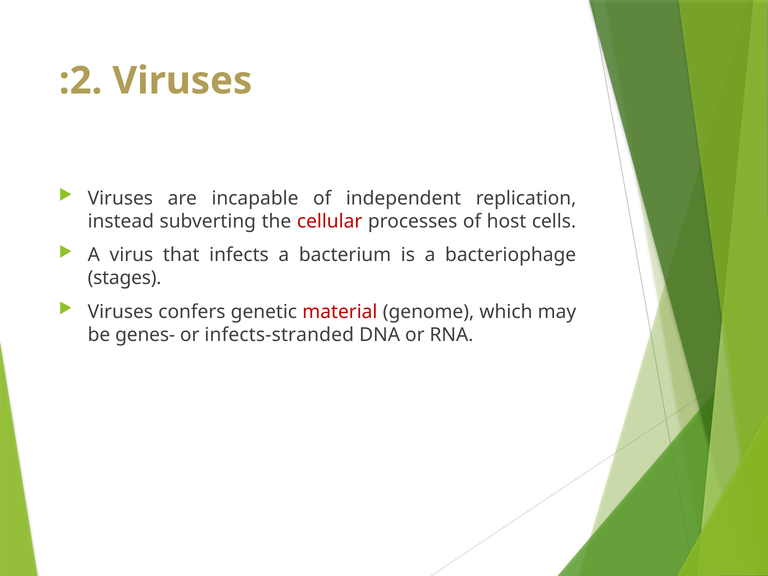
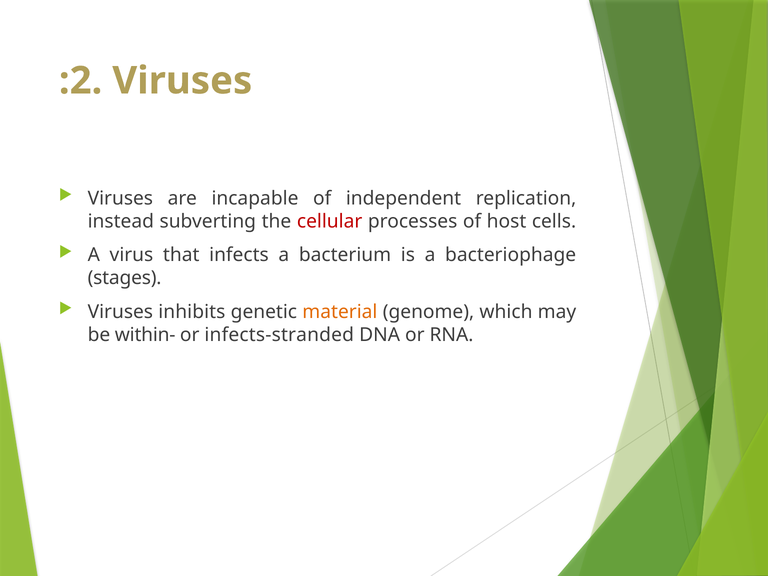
confers: confers -> inhibits
material colour: red -> orange
genes-: genes- -> within-
